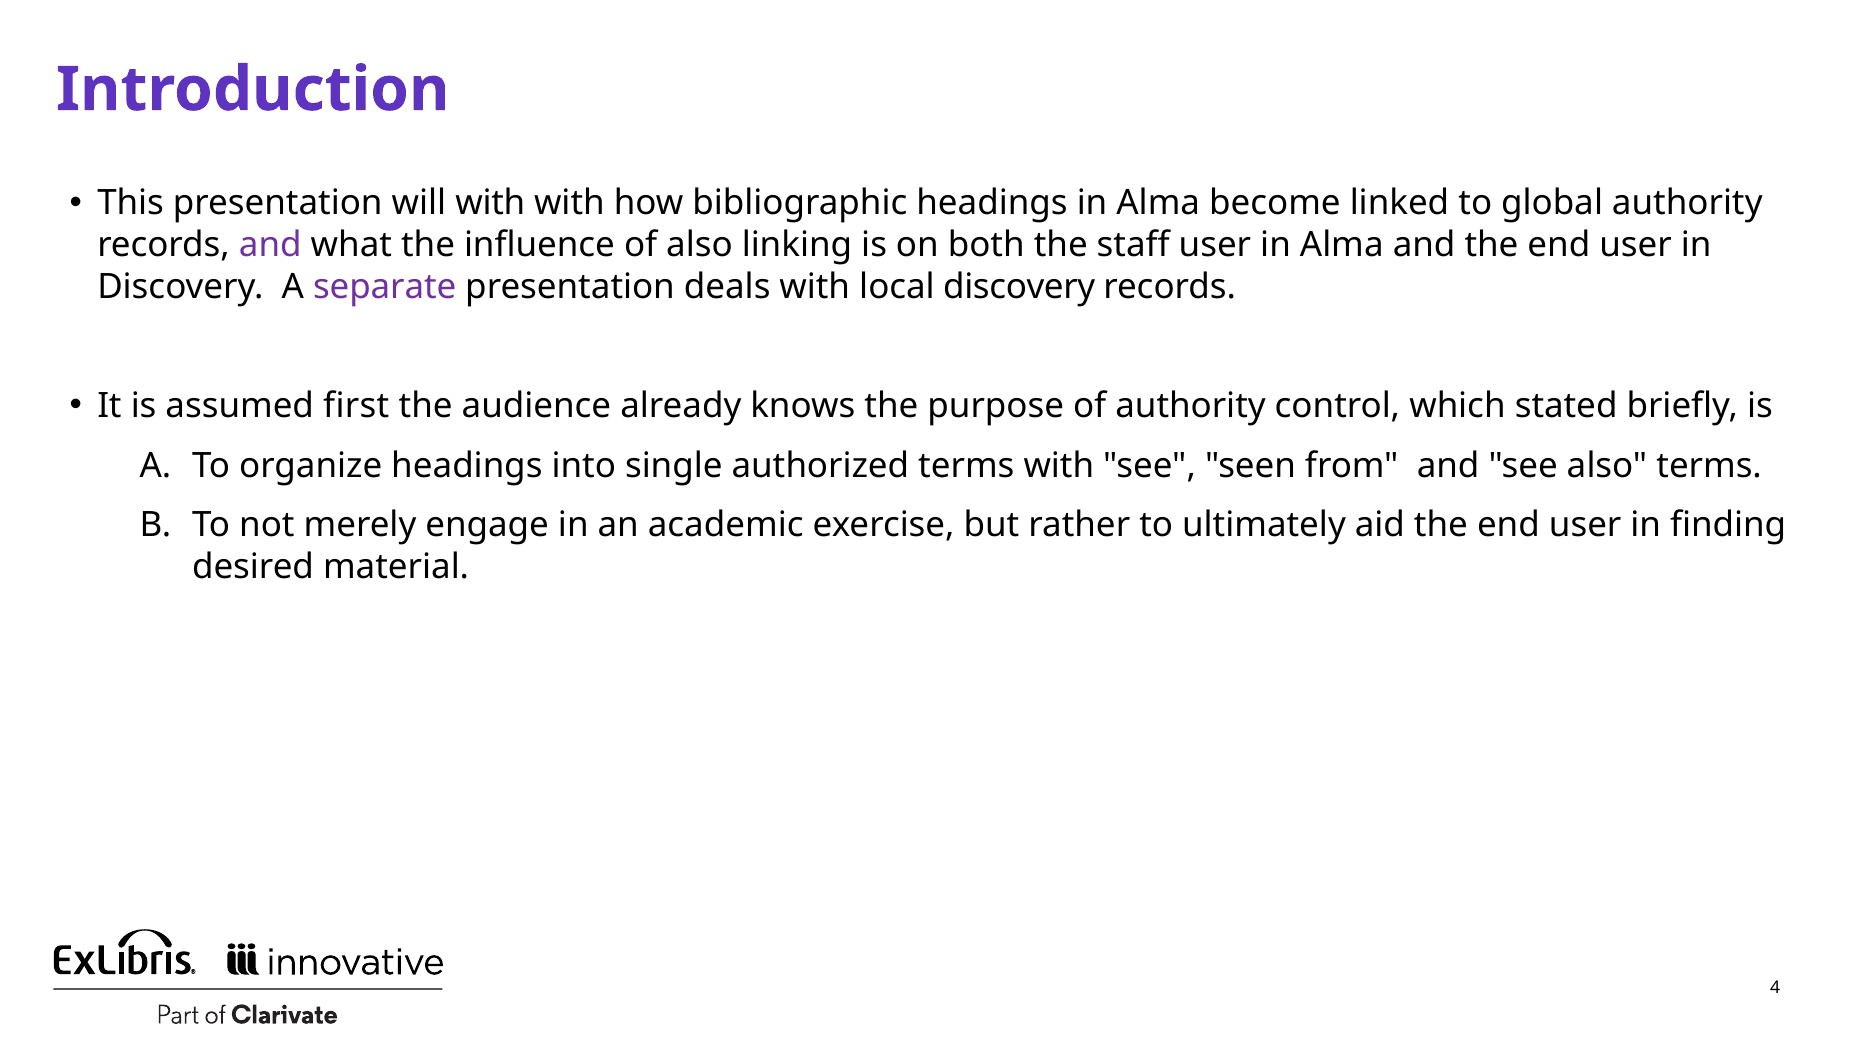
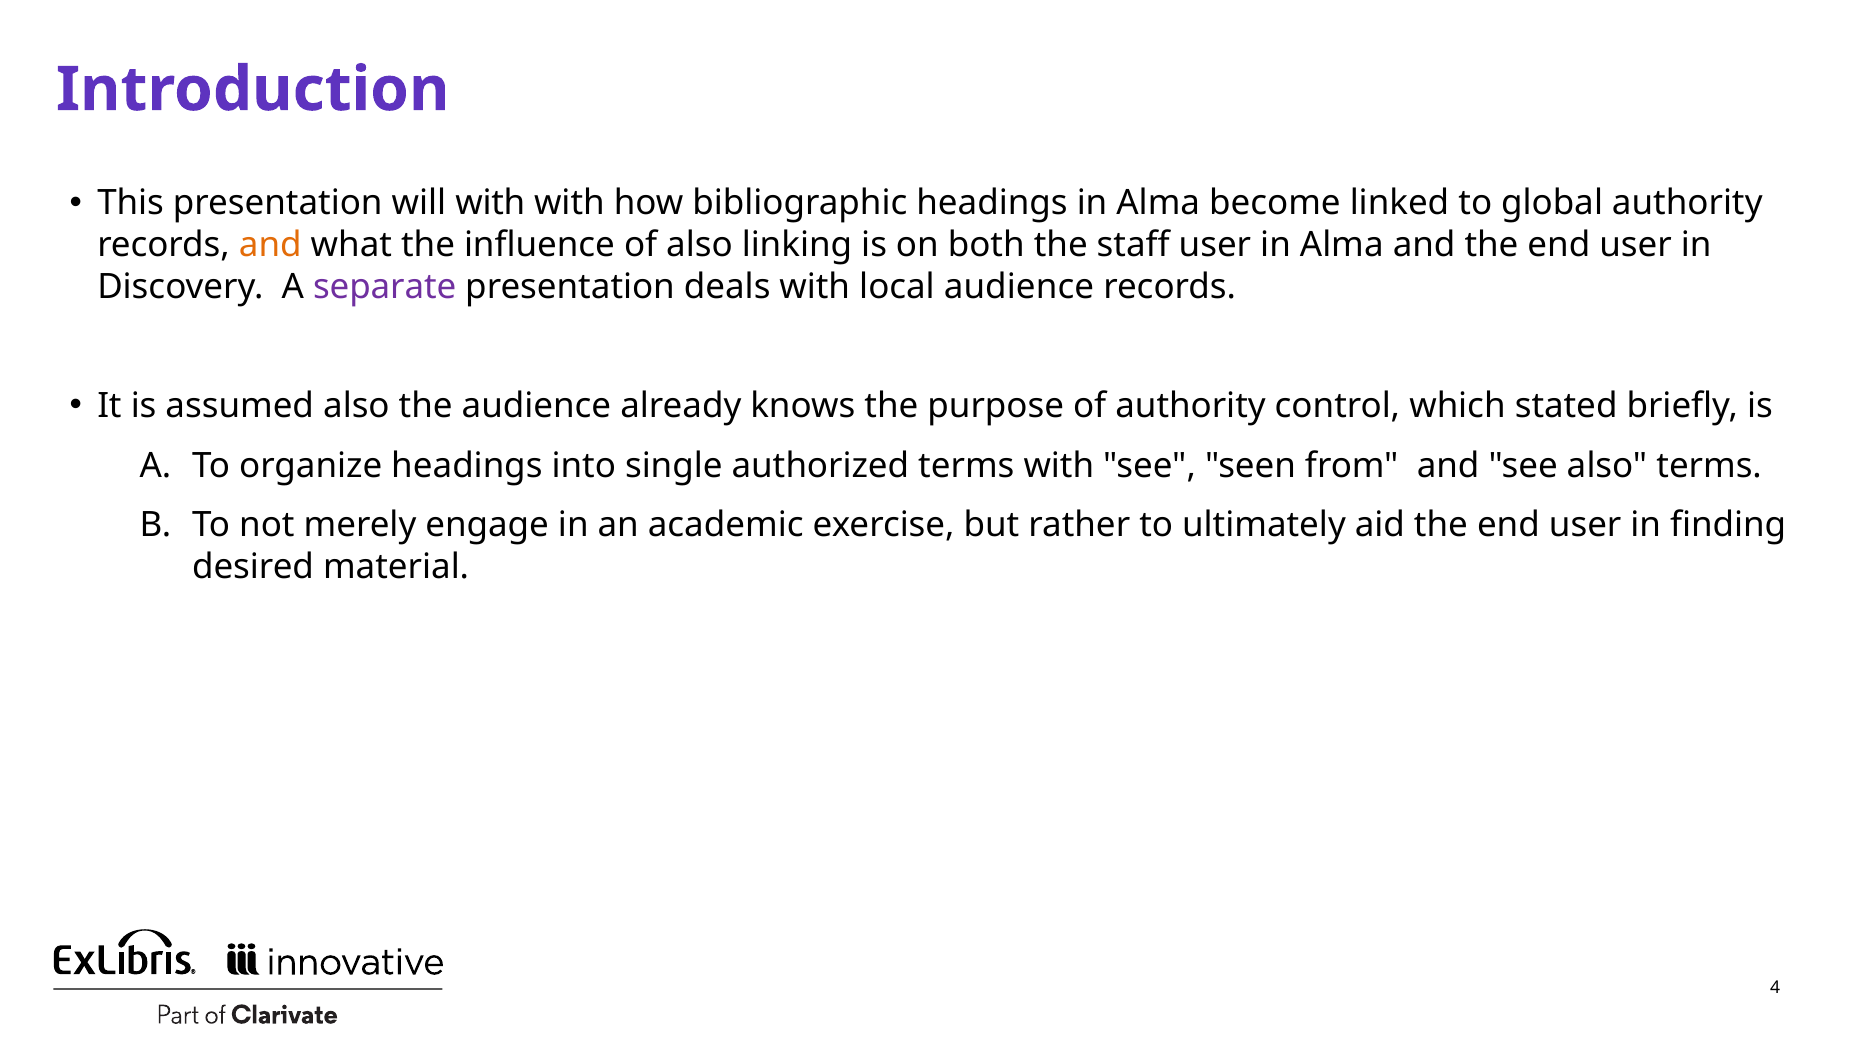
and at (270, 245) colour: purple -> orange
local discovery: discovery -> audience
assumed first: first -> also
